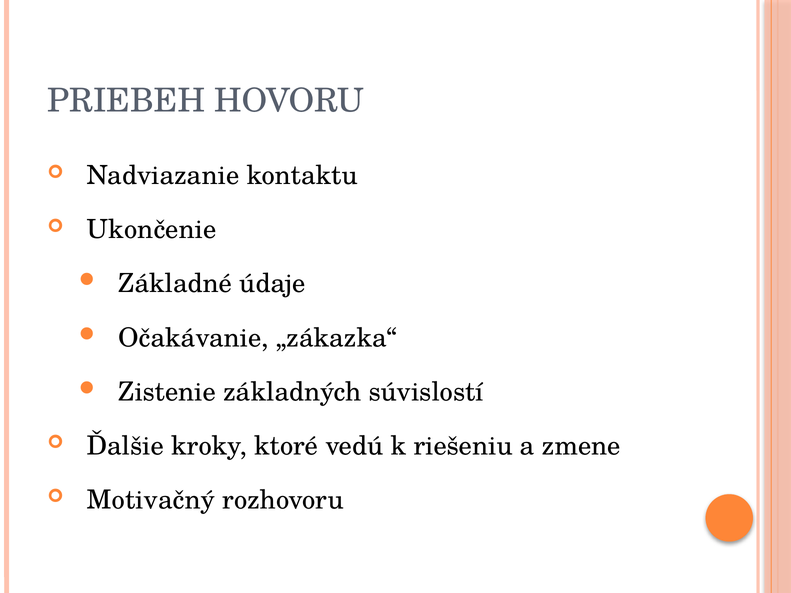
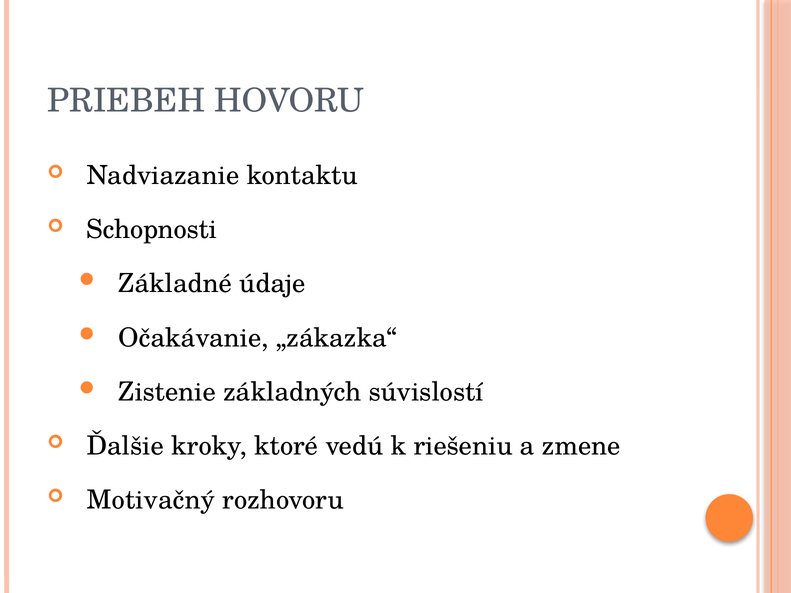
Ukončenie: Ukončenie -> Schopnosti
